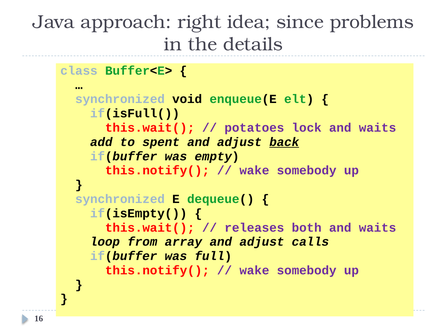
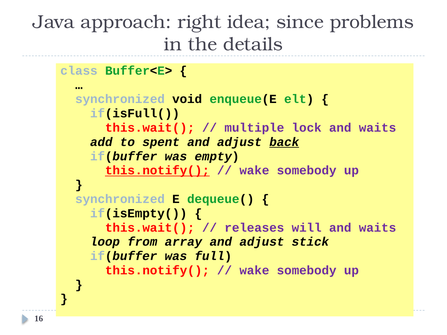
potatoes: potatoes -> multiple
this.notify( at (157, 171) underline: none -> present
both: both -> will
calls: calls -> stick
